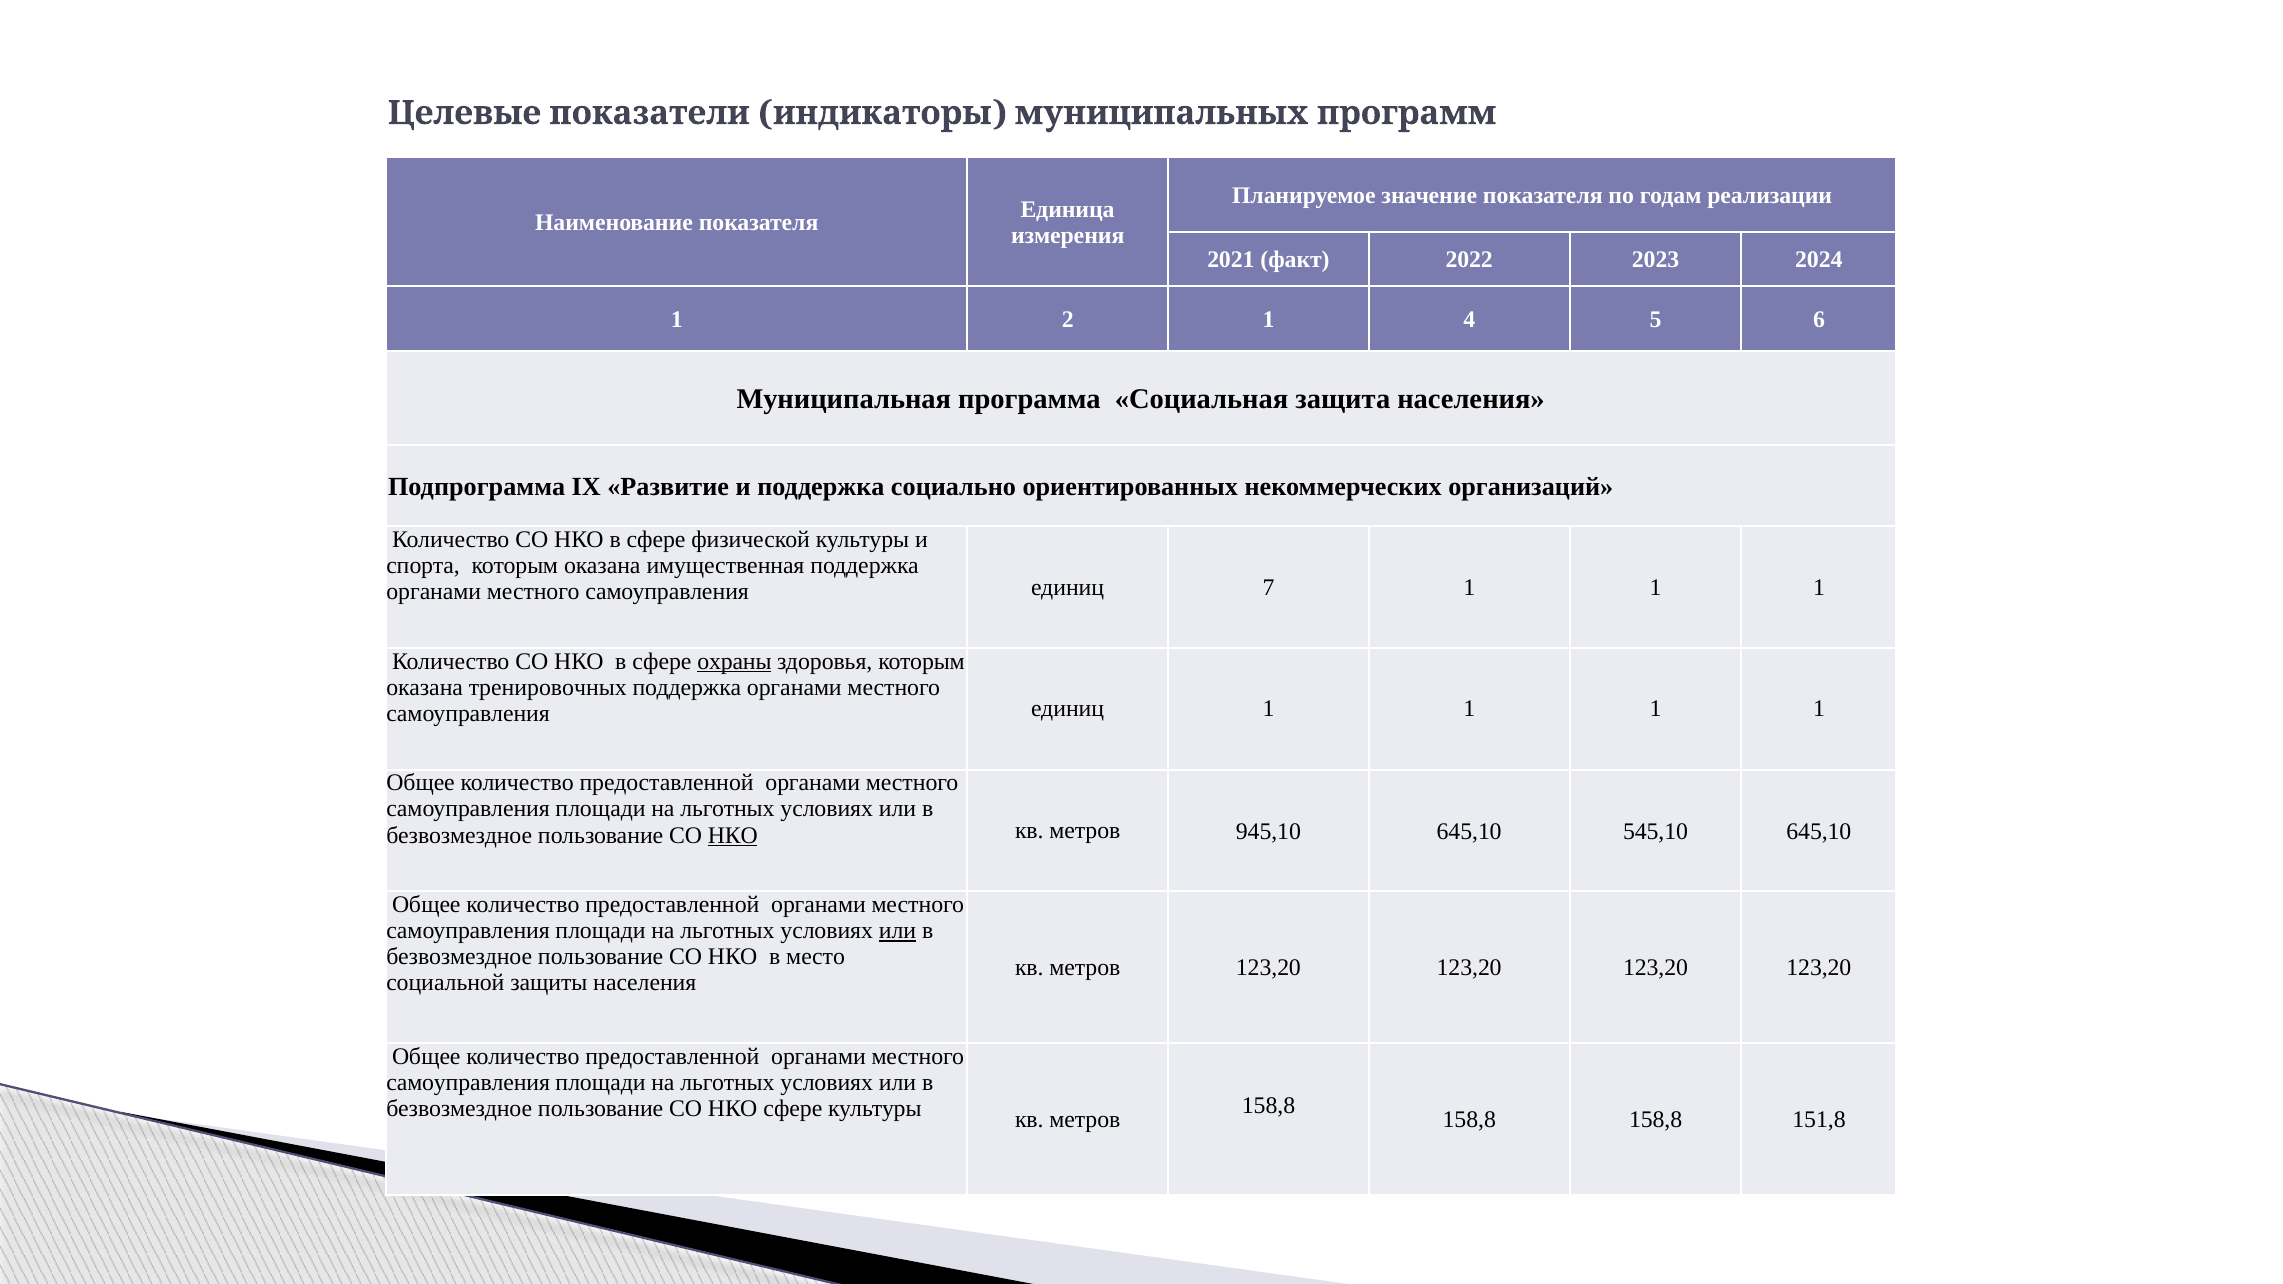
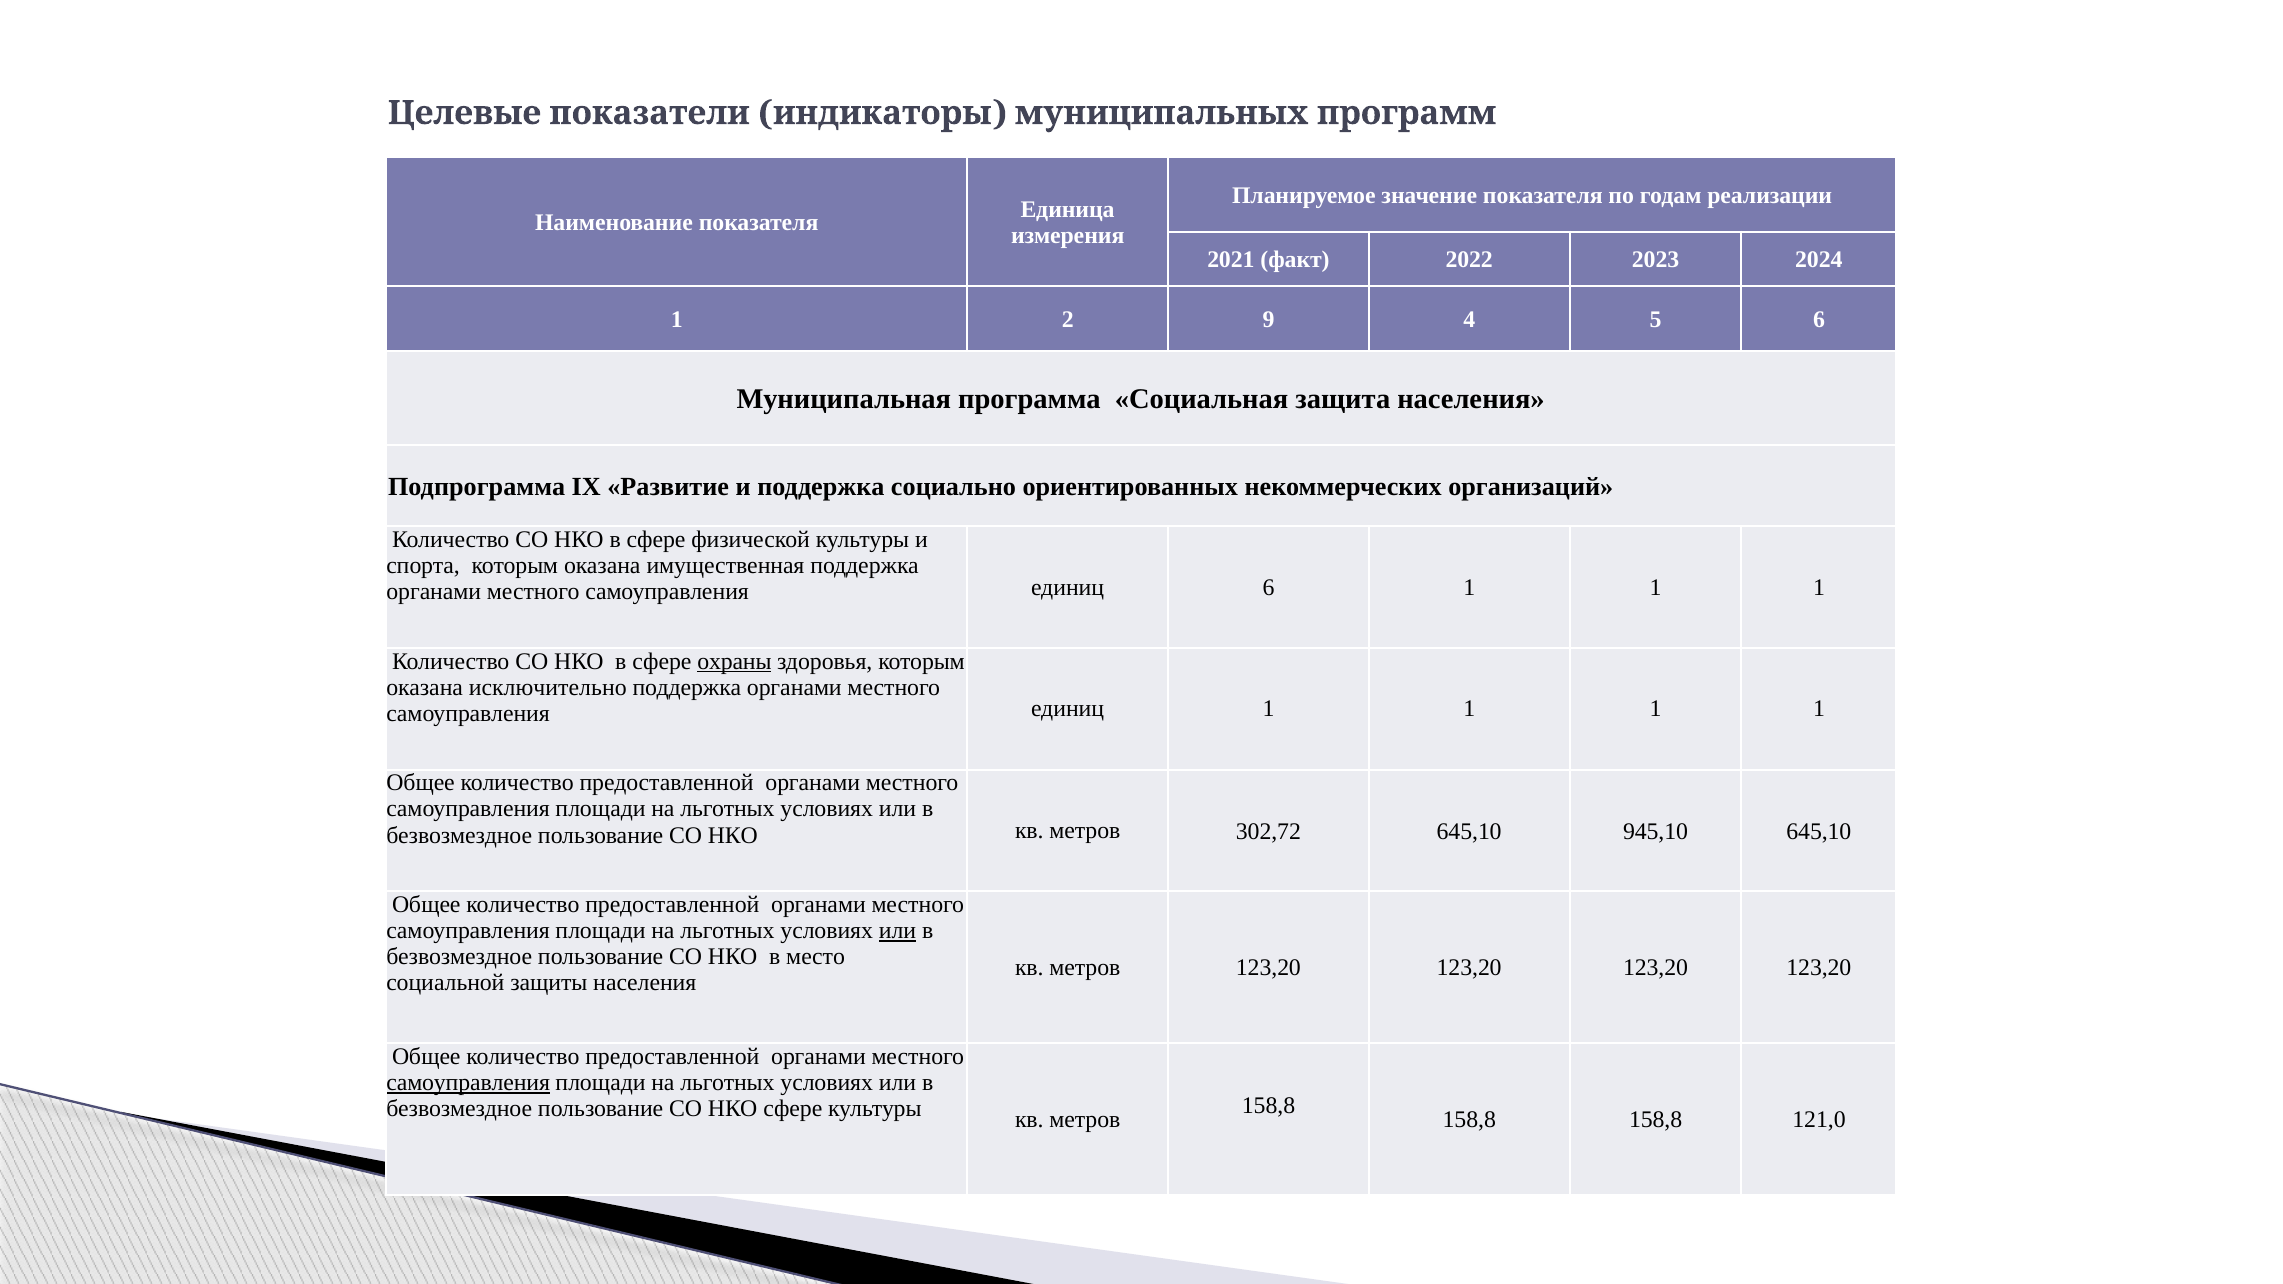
2 1: 1 -> 9
единиц 7: 7 -> 6
тренировочных: тренировочных -> исключительно
НКО at (733, 835) underline: present -> none
945,10: 945,10 -> 302,72
545,10: 545,10 -> 945,10
самоуправления at (468, 1083) underline: none -> present
151,8: 151,8 -> 121,0
